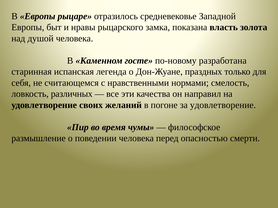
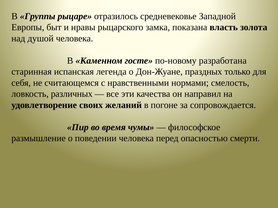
В Европы: Европы -> Группы
за удовлетворение: удовлетворение -> сопровождается
